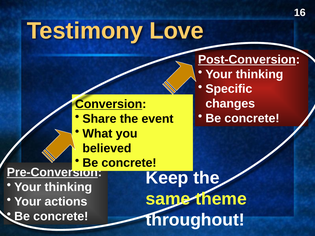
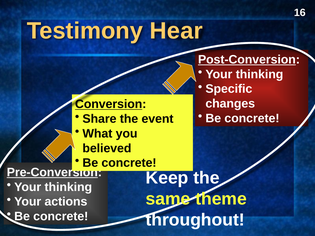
Love: Love -> Hear
